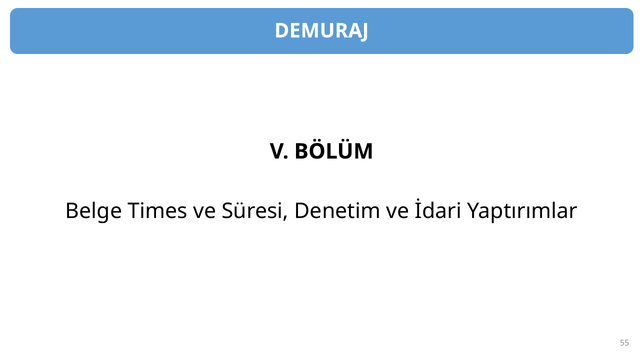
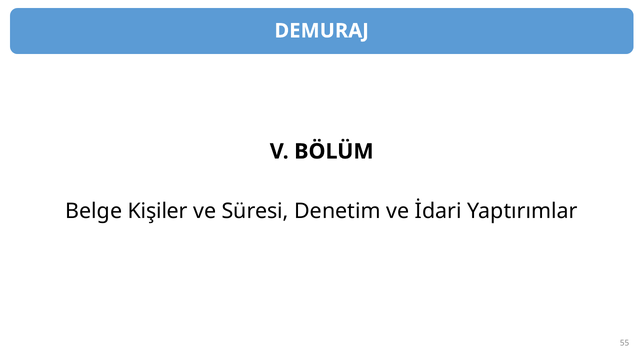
Times: Times -> Kişiler
